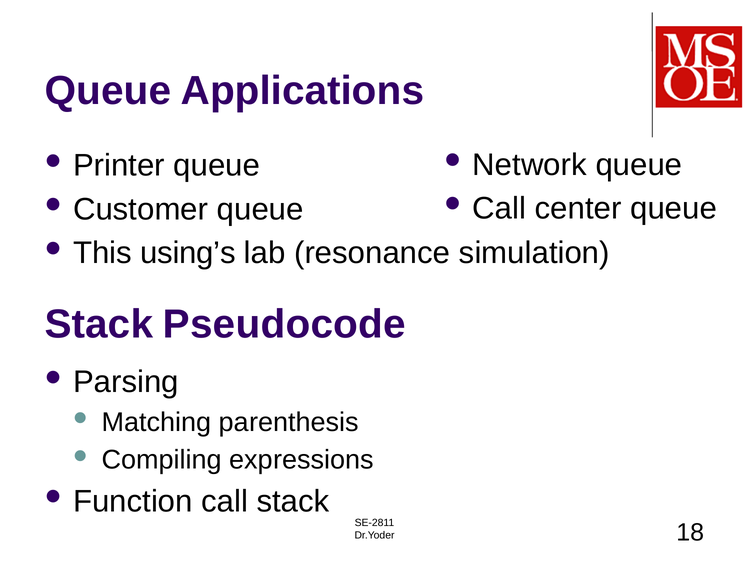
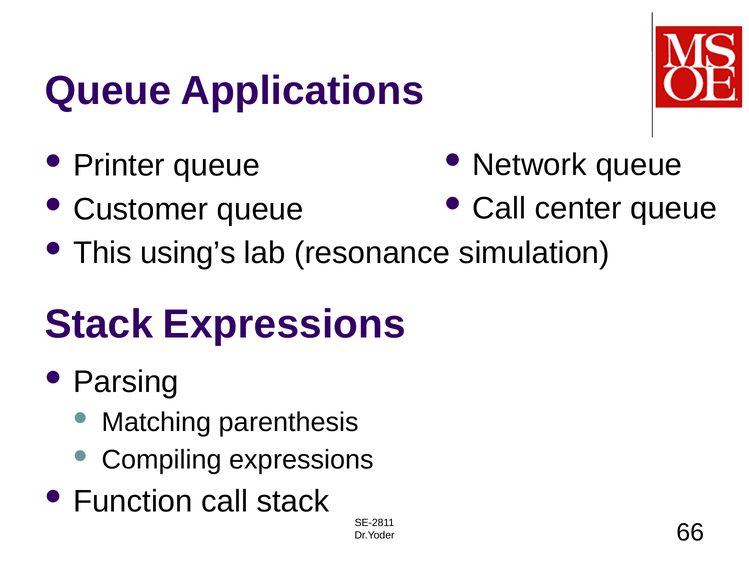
Stack Pseudocode: Pseudocode -> Expressions
18: 18 -> 66
